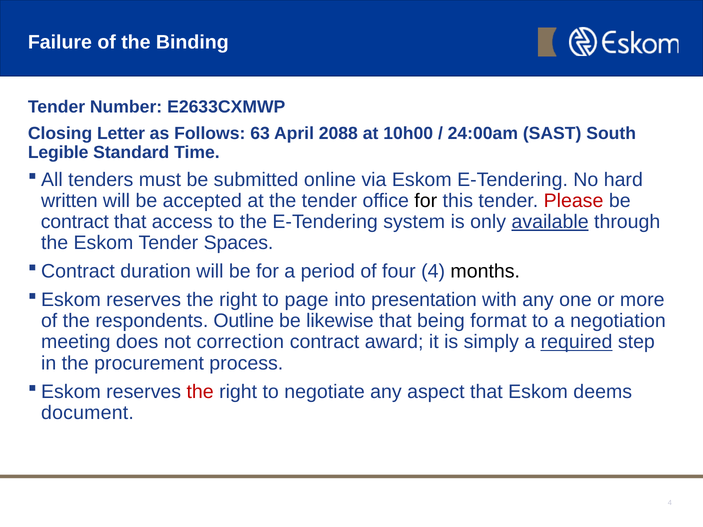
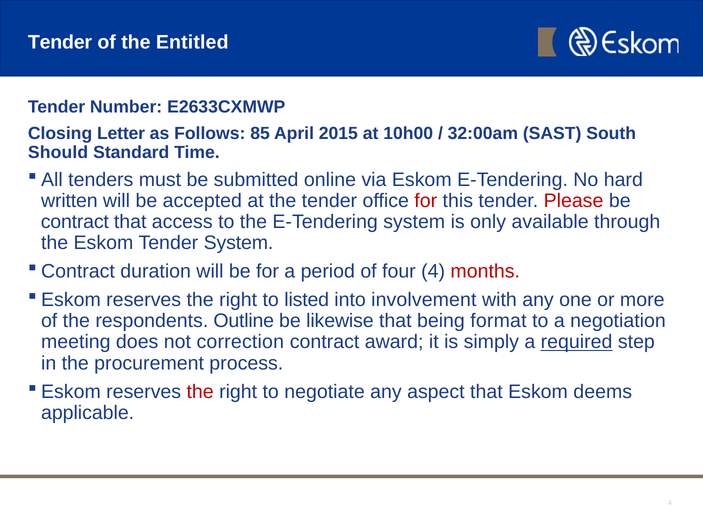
Failure at (60, 43): Failure -> Tender
Binding: Binding -> Entitled
63: 63 -> 85
2088: 2088 -> 2015
24:00am: 24:00am -> 32:00am
Legible: Legible -> Should
for at (426, 201) colour: black -> red
available underline: present -> none
Tender Spaces: Spaces -> System
months colour: black -> red
page: page -> listed
presentation: presentation -> involvement
document: document -> applicable
